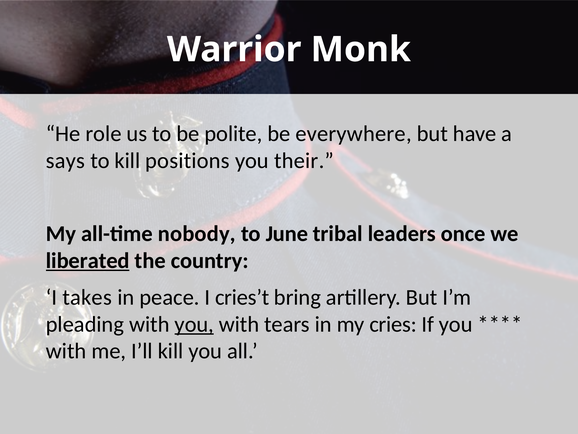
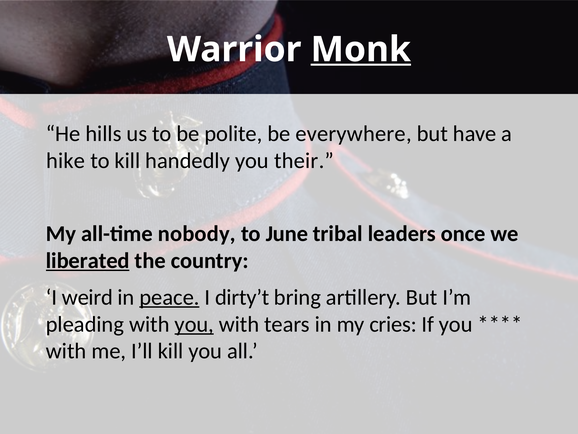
Monk underline: none -> present
role: role -> hills
says: says -> hike
positions: positions -> handedly
takes: takes -> weird
peace underline: none -> present
cries’t: cries’t -> dirty’t
